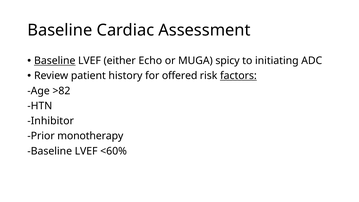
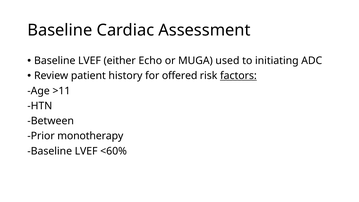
Baseline at (55, 61) underline: present -> none
spicy: spicy -> used
>82: >82 -> >11
Inhibitor: Inhibitor -> Between
